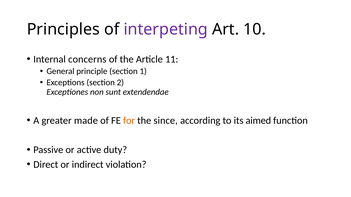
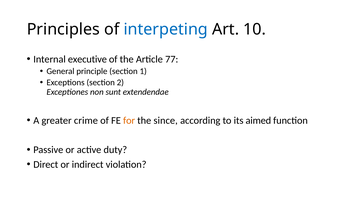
interpeting colour: purple -> blue
concerns: concerns -> executive
11: 11 -> 77
made: made -> crime
